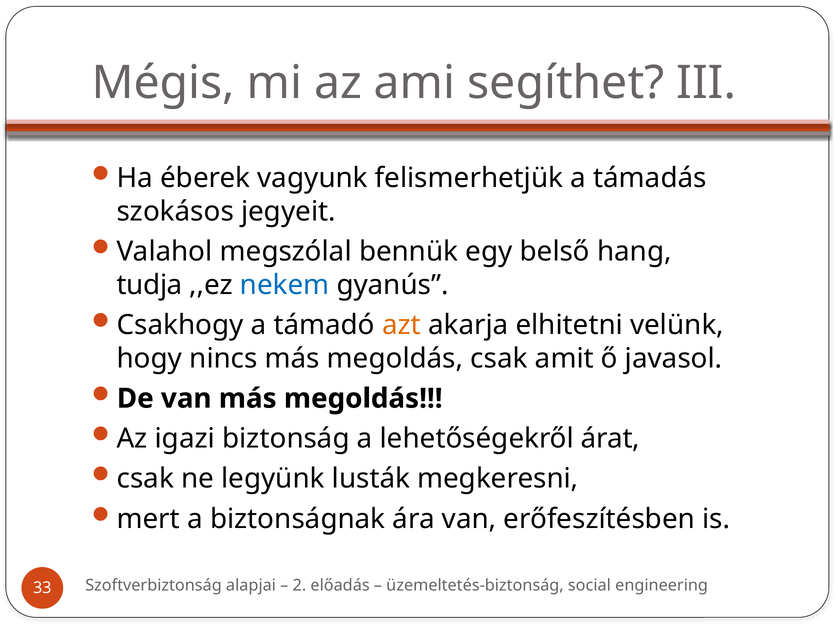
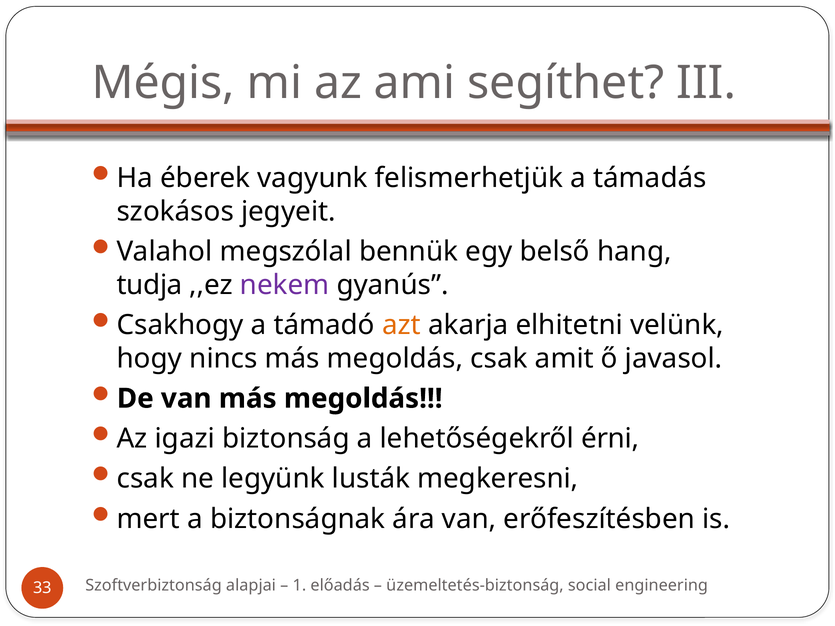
nekem colour: blue -> purple
árat: árat -> érni
2: 2 -> 1
